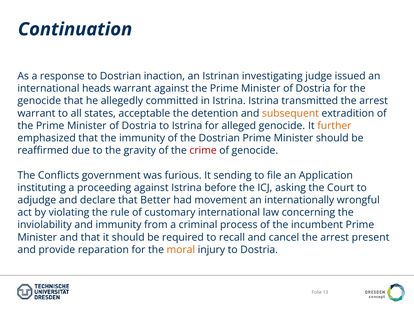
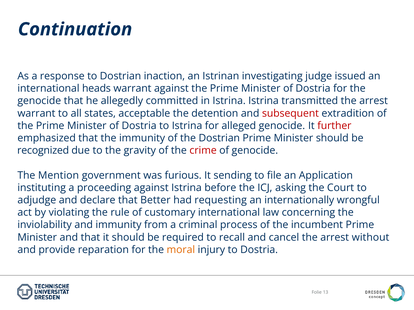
subsequent colour: orange -> red
further colour: orange -> red
reaffirmed: reaffirmed -> recognized
Conflicts: Conflicts -> Mention
movement: movement -> requesting
present: present -> without
